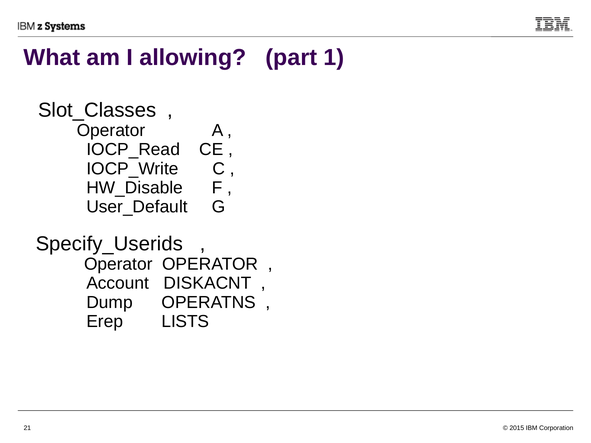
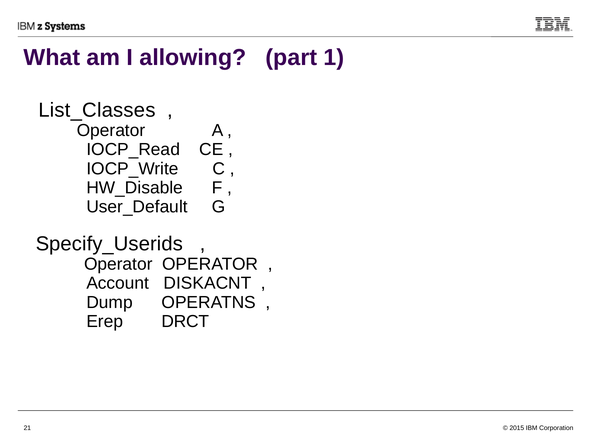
Slot_Classes: Slot_Classes -> List_Classes
LISTS: LISTS -> DRCT
